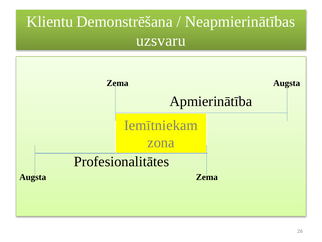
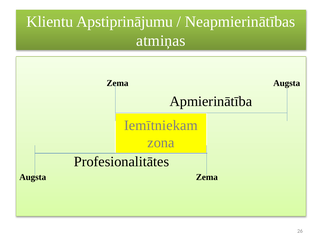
Demonstrēšana: Demonstrēšana -> Apstiprinājumu
uzsvaru: uzsvaru -> atmiņas
